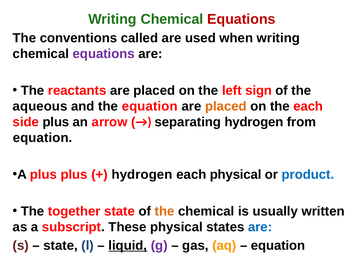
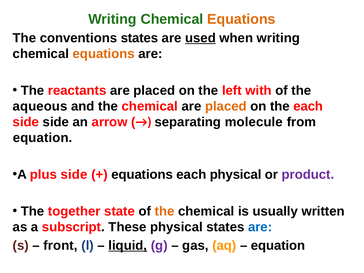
Equations at (241, 19) colour: red -> orange
conventions called: called -> states
used underline: none -> present
equations at (104, 54) colour: purple -> orange
sign: sign -> with
and the equation: equation -> chemical
side plus: plus -> side
separating hydrogen: hydrogen -> molecule
plus plus: plus -> side
hydrogen at (142, 175): hydrogen -> equations
product colour: blue -> purple
state at (61, 245): state -> front
